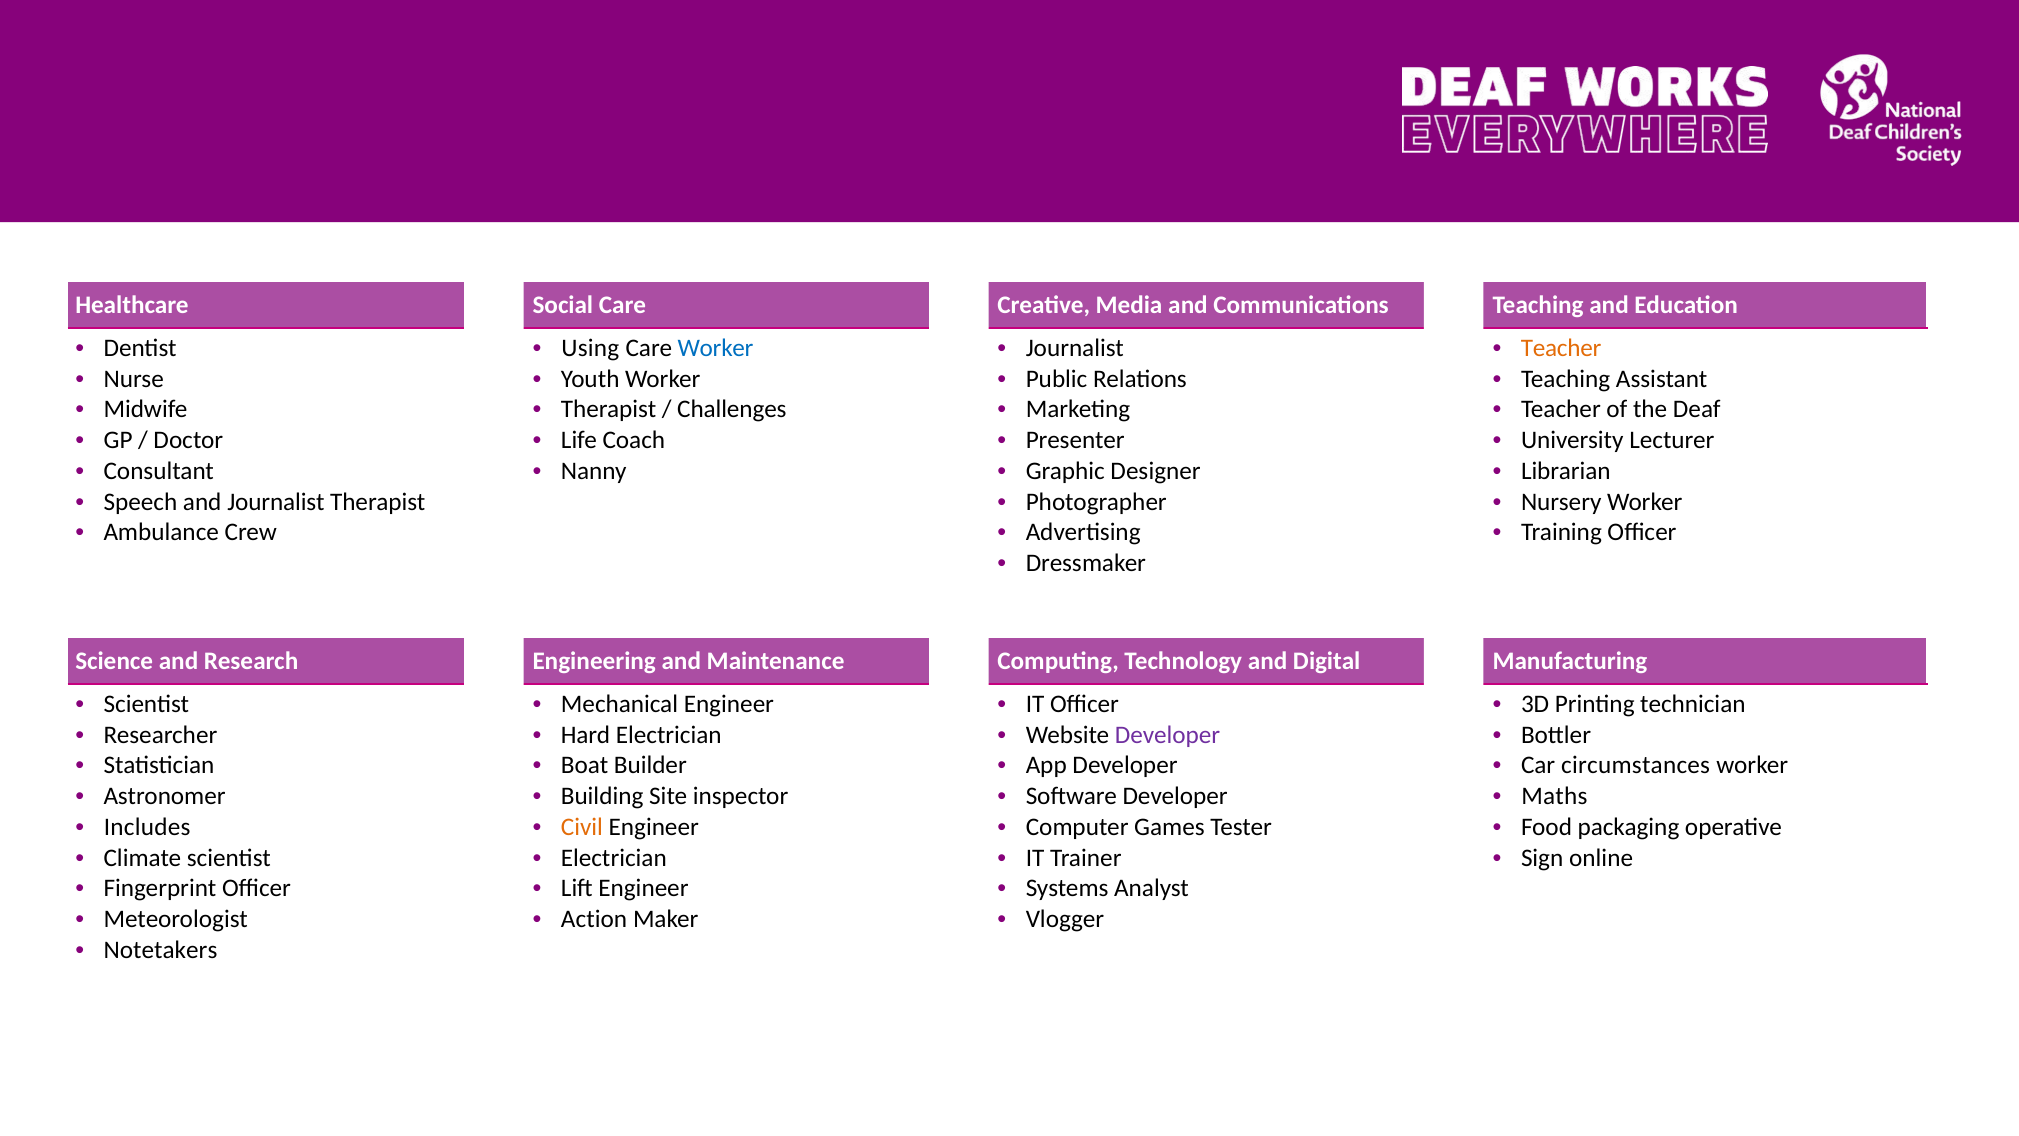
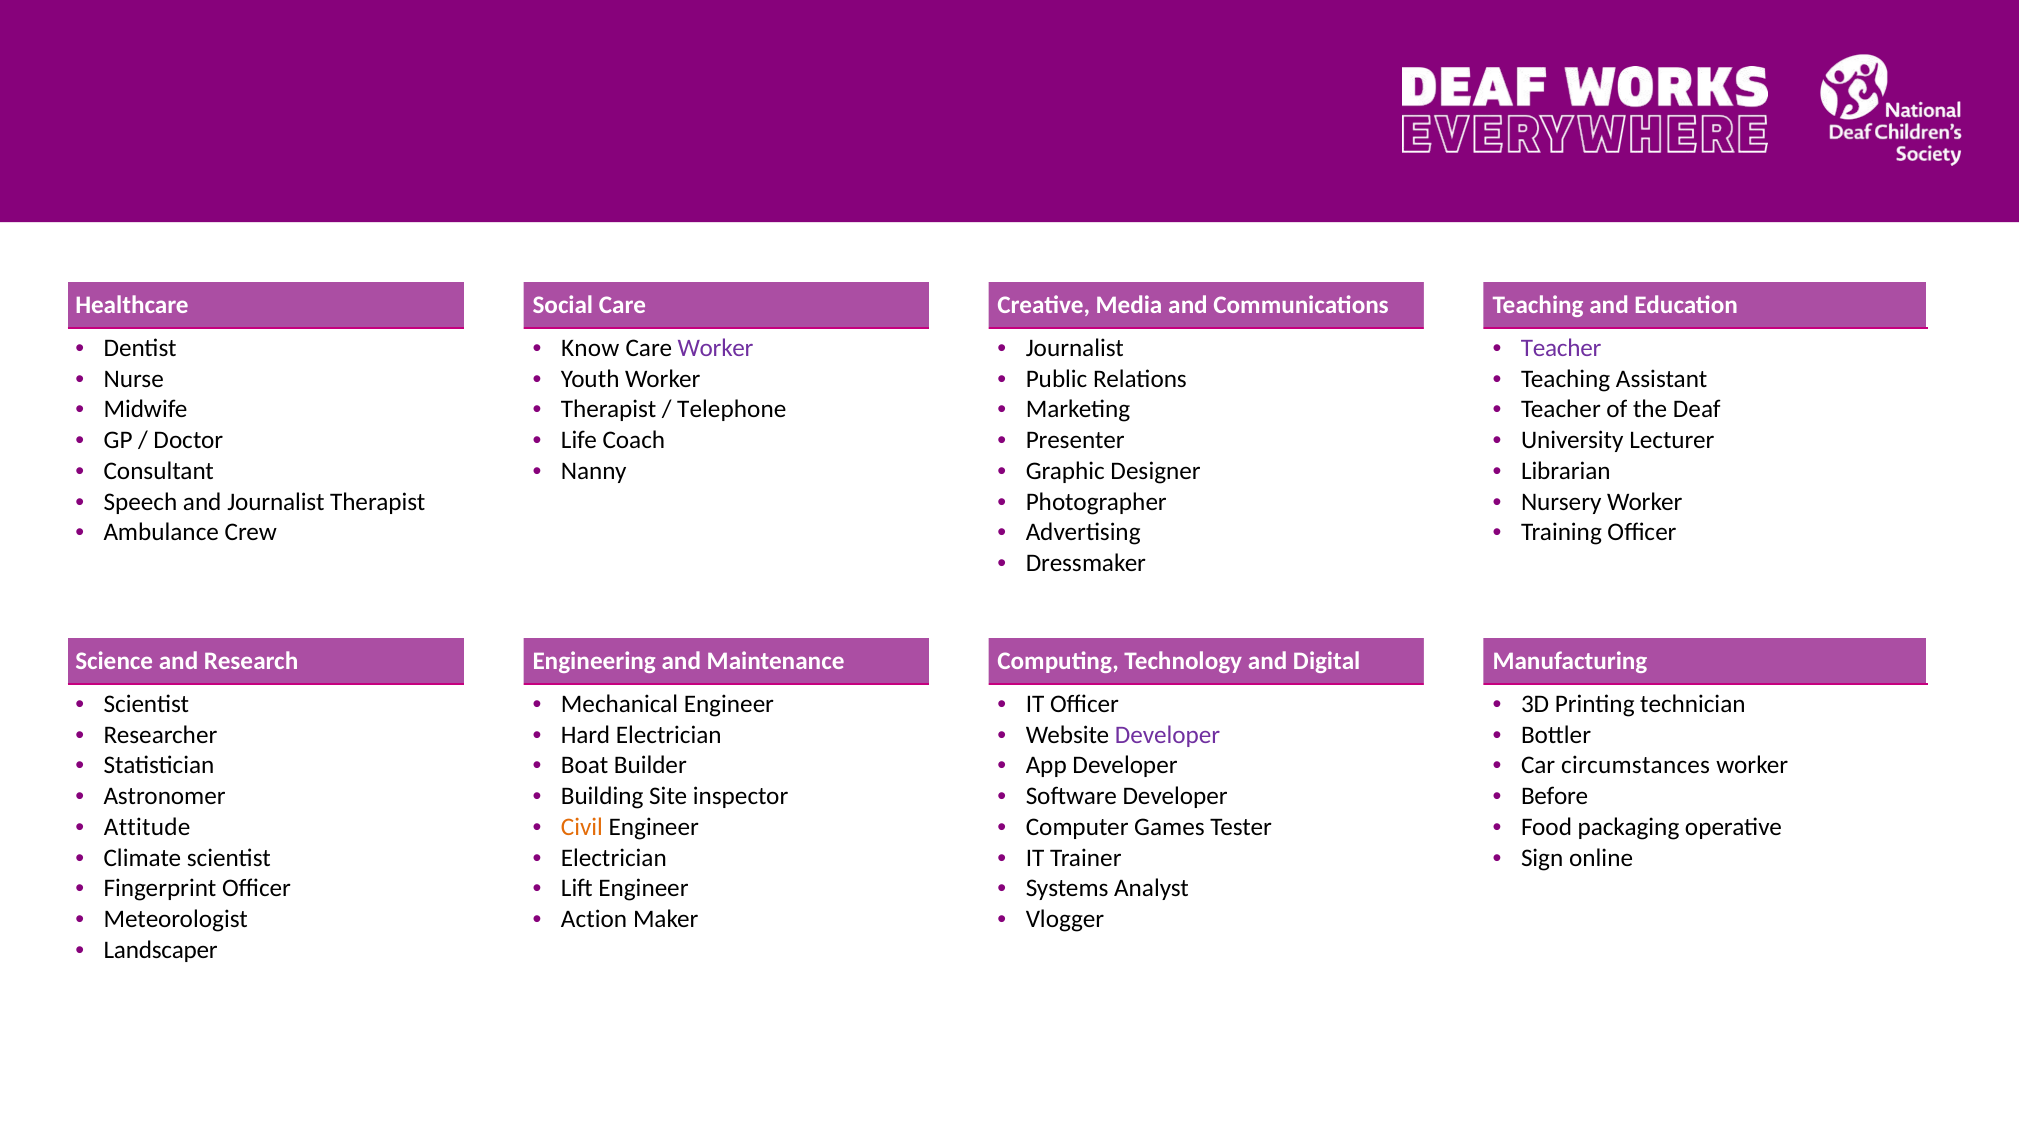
Using: Using -> Know
Worker at (716, 348) colour: blue -> purple
Teacher at (1561, 348) colour: orange -> purple
Challenges: Challenges -> Telephone
Maths: Maths -> Before
Includes: Includes -> Attitude
Notetakers: Notetakers -> Landscaper
